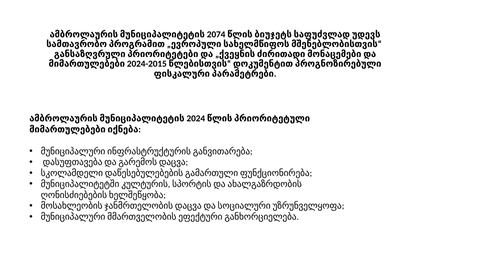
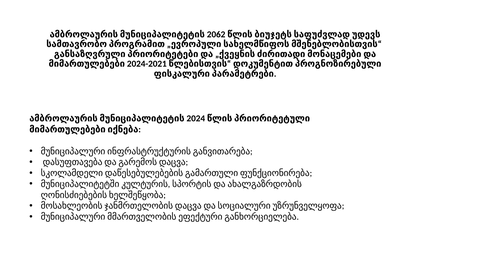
2074: 2074 -> 2062
2024-2015: 2024-2015 -> 2024-2021
